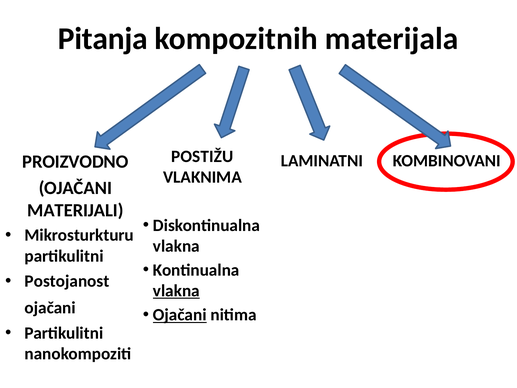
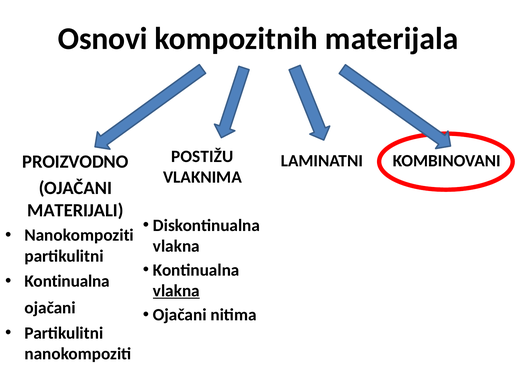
Pitanja: Pitanja -> Osnovi
Mikrosturkturu at (79, 235): Mikrosturkturu -> Nanokompoziti
Postojanost at (67, 281): Postojanost -> Kontinualna
Ojačani at (180, 315) underline: present -> none
